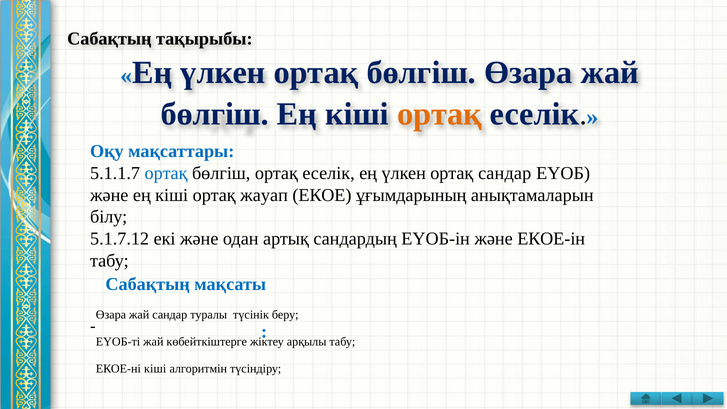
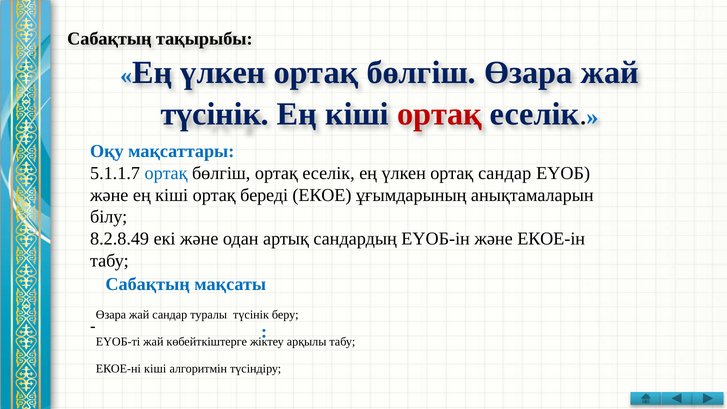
бөлгіш at (215, 114): бөлгіш -> түсінік
ортақ at (439, 114) colour: orange -> red
жауап: жауап -> береді
5.1.7.12: 5.1.7.12 -> 8.2.8.49
